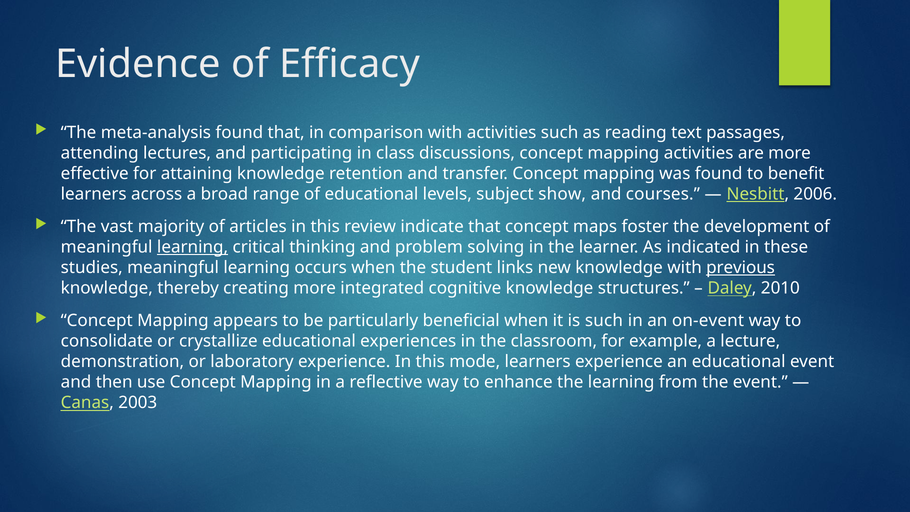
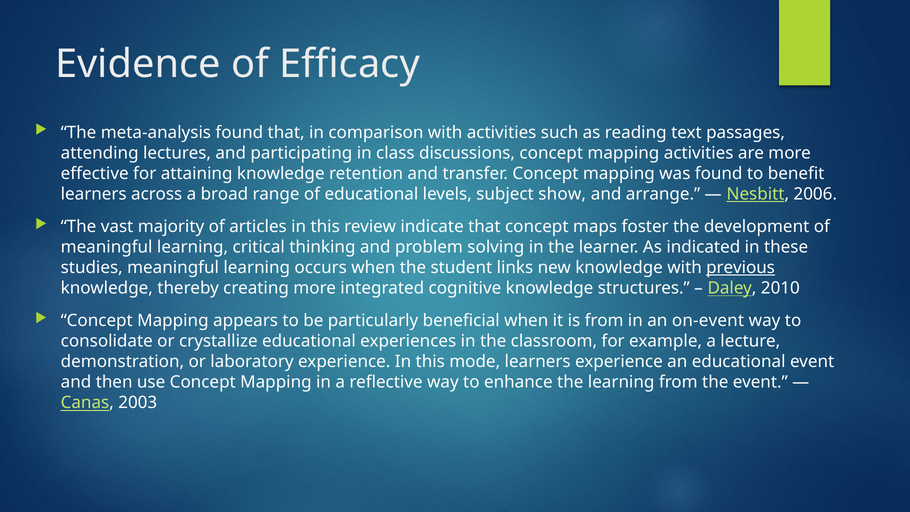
courses: courses -> arrange
learning at (193, 247) underline: present -> none
is such: such -> from
